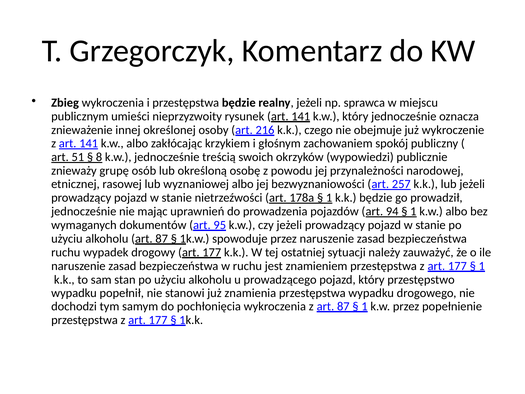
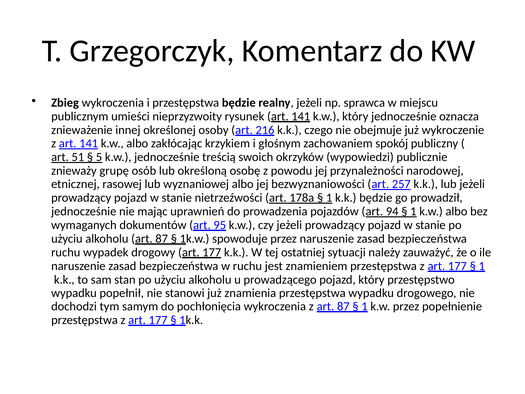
8: 8 -> 5
